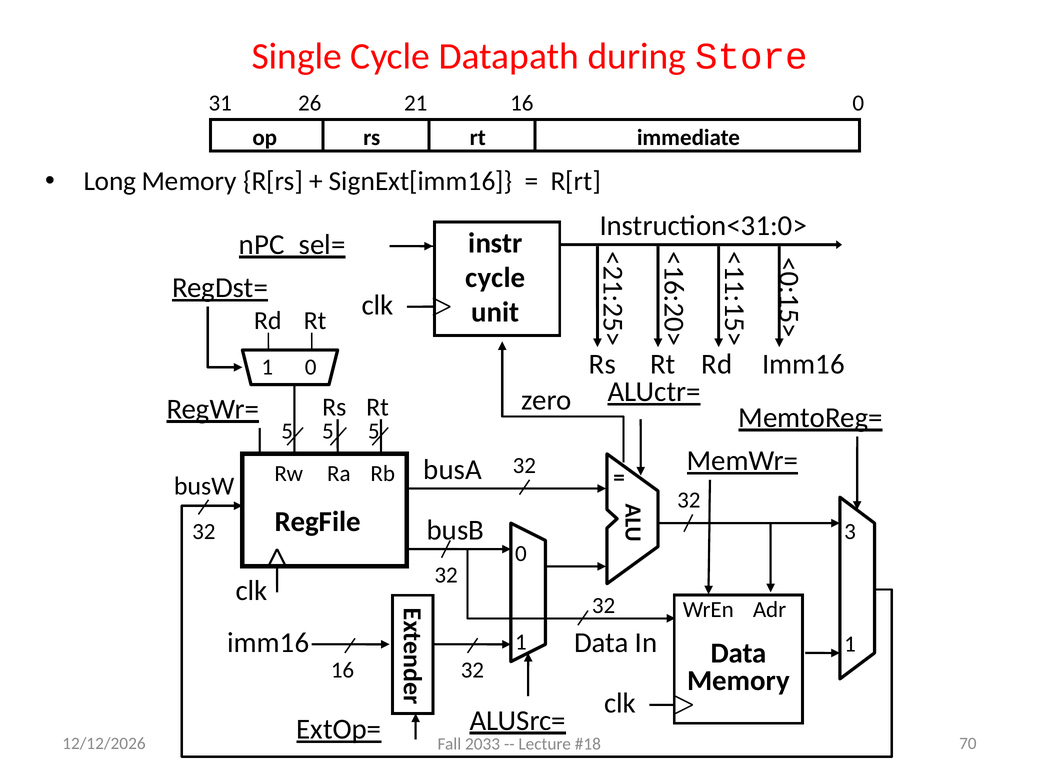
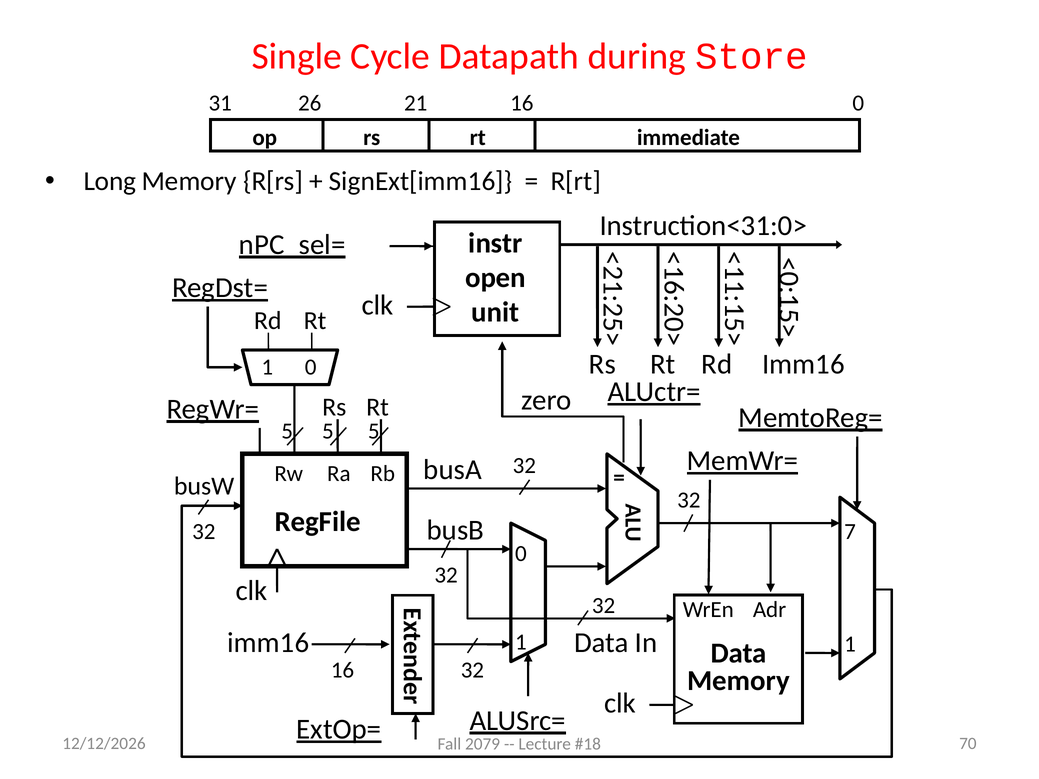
cycle at (495, 278): cycle -> open
3: 3 -> 7
2033: 2033 -> 2079
